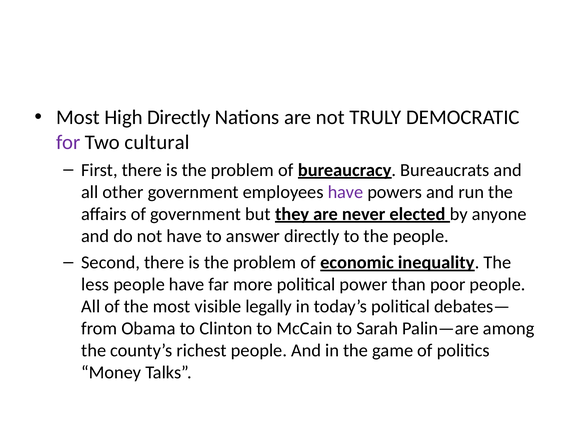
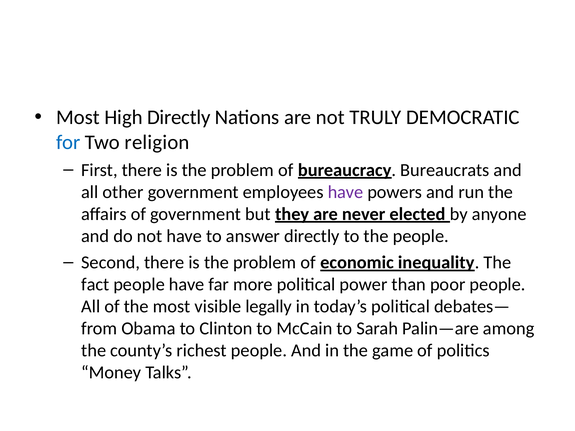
for colour: purple -> blue
cultural: cultural -> religion
less: less -> fact
